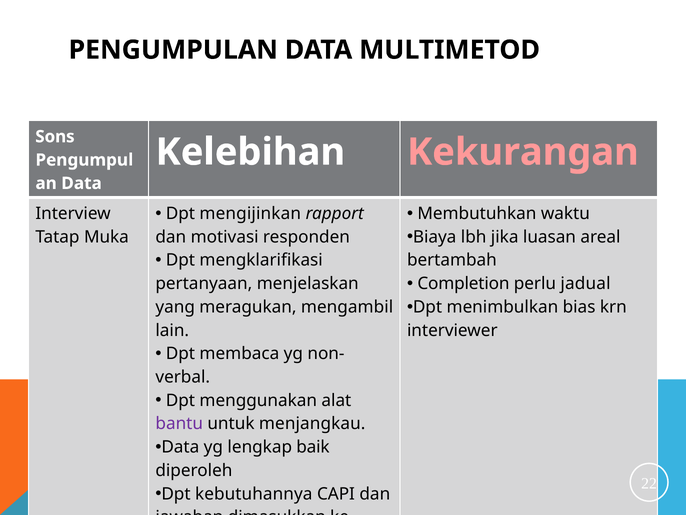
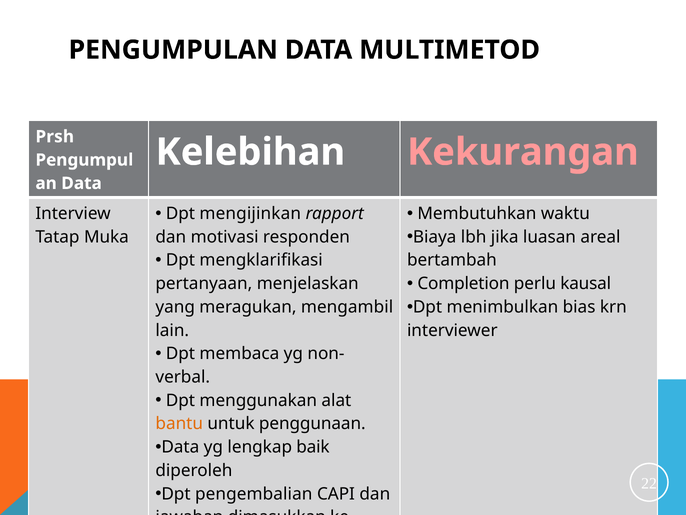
Sons: Sons -> Prsh
jadual: jadual -> kausal
bantu colour: purple -> orange
menjangkau: menjangkau -> penggunaan
kebutuhannya: kebutuhannya -> pengembalian
